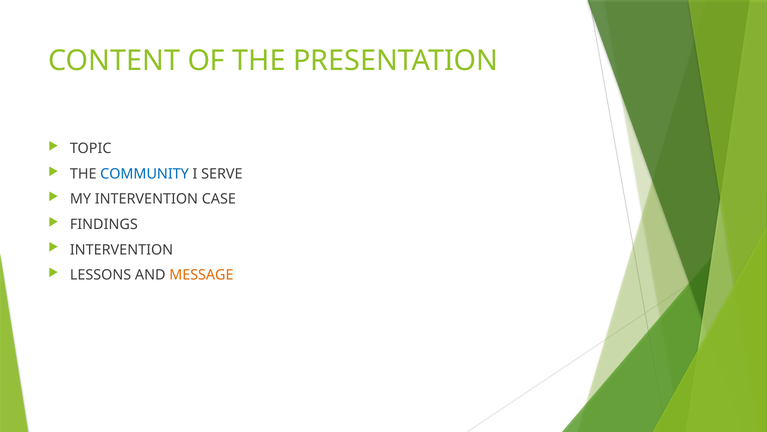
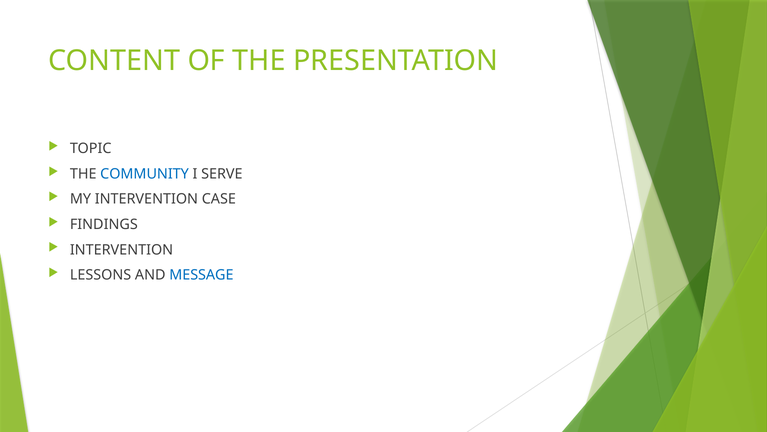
MESSAGE colour: orange -> blue
